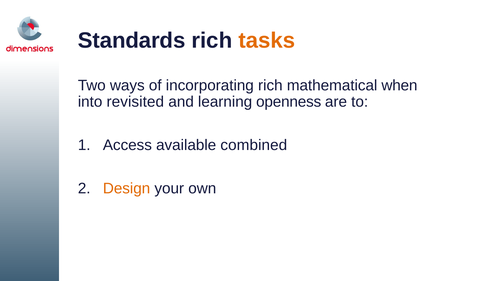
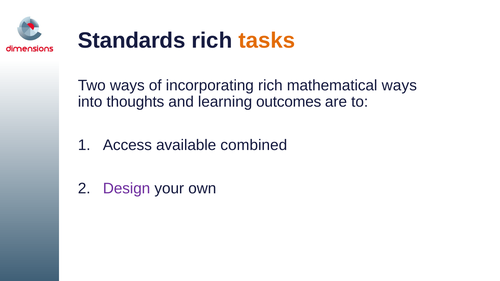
mathematical when: when -> ways
revisited: revisited -> thoughts
openness: openness -> outcomes
Design colour: orange -> purple
